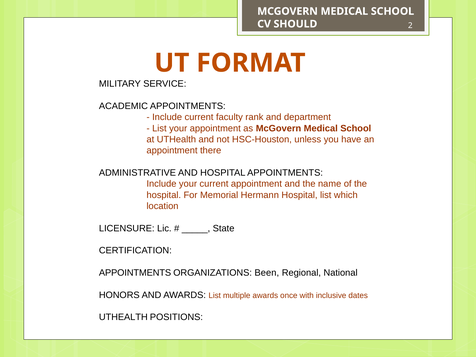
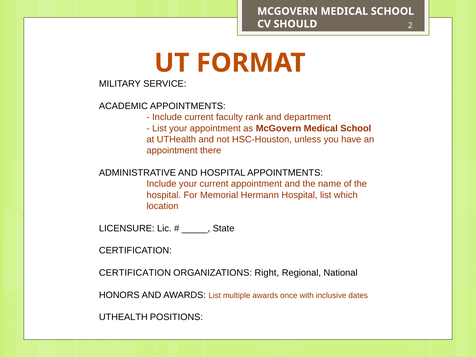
APPOINTMENTS at (135, 273): APPOINTMENTS -> CERTIFICATION
Been: Been -> Right
